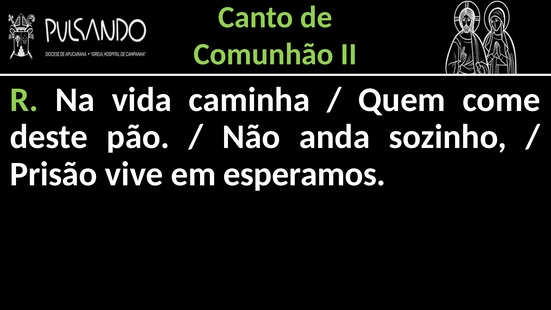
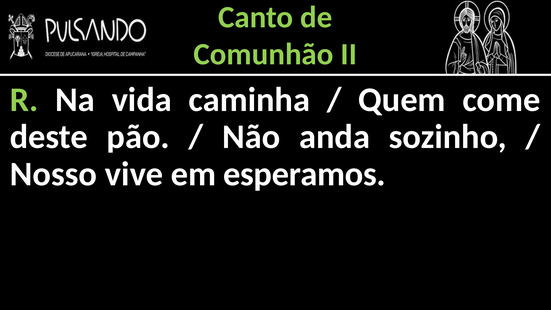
Prisão: Prisão -> Nosso
